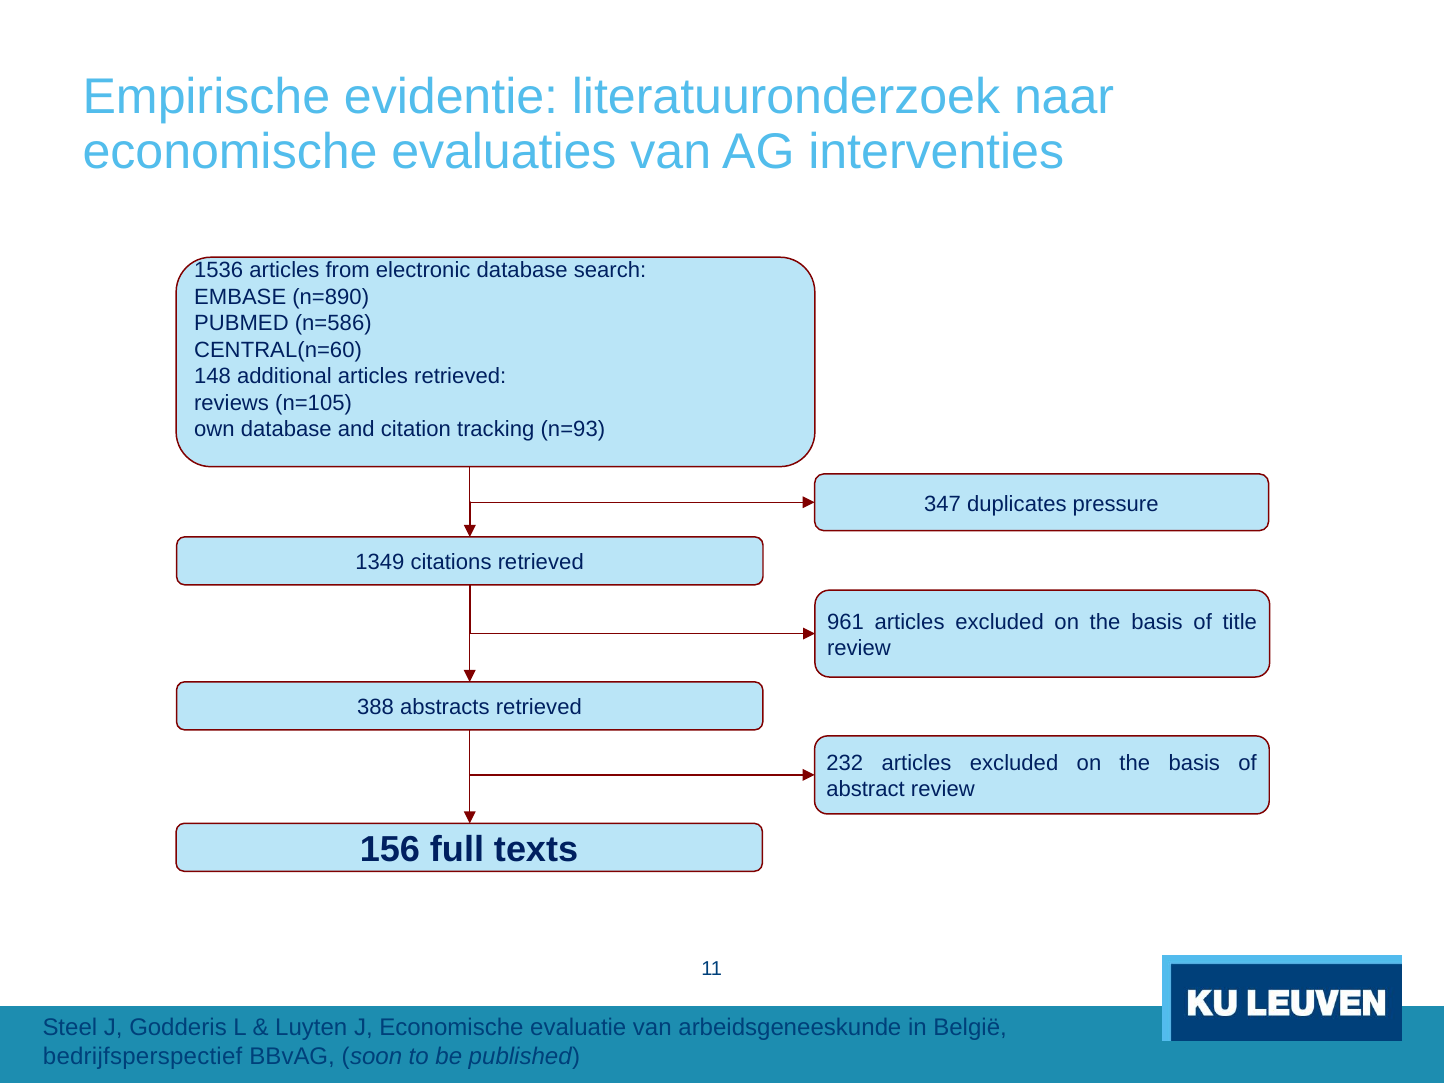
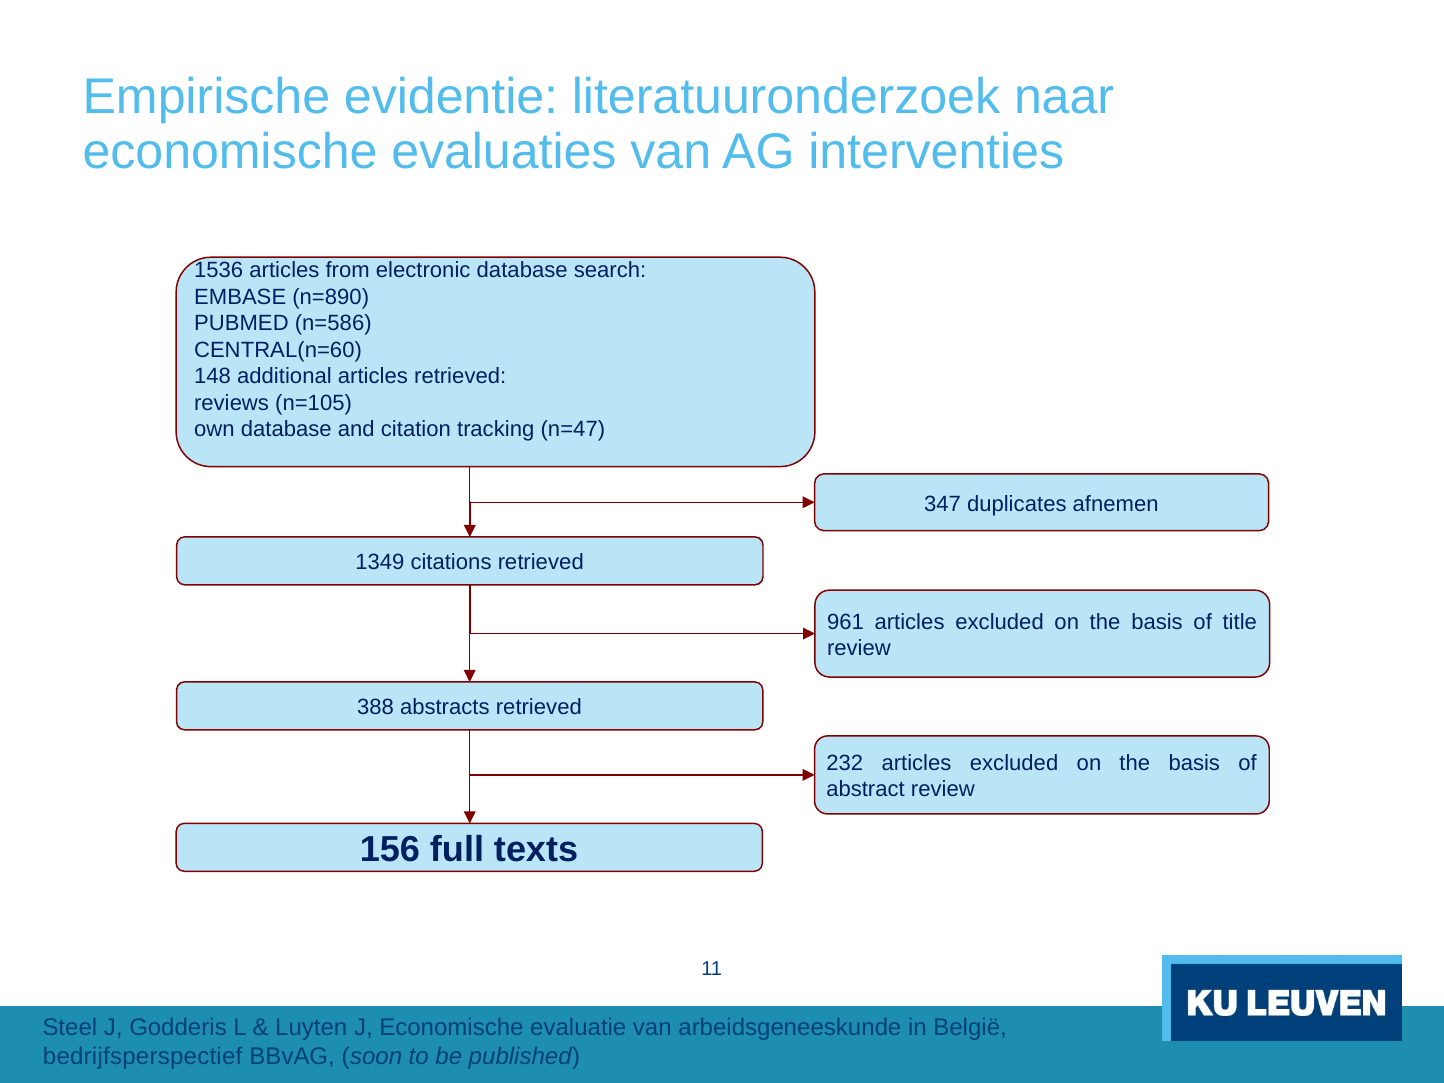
n=93: n=93 -> n=47
pressure: pressure -> afnemen
